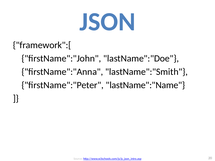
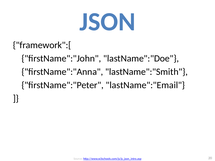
lastName":"Name: lastName":"Name -> lastName":"Email
